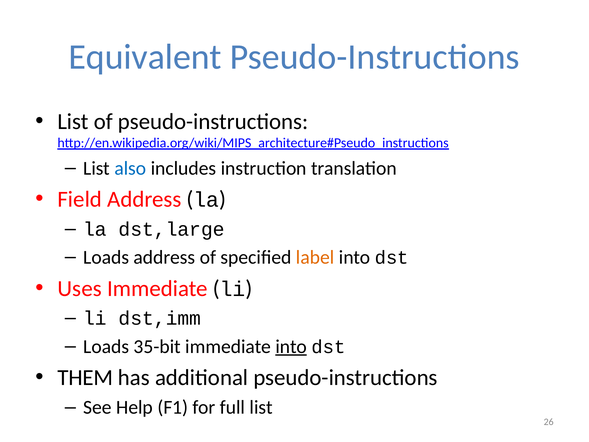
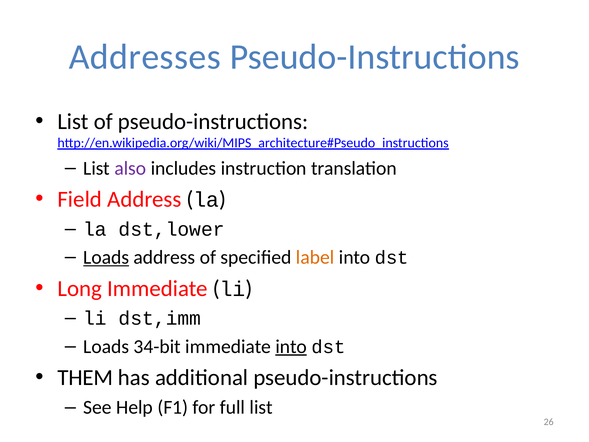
Equivalent: Equivalent -> Addresses
also colour: blue -> purple
dst,large: dst,large -> dst,lower
Loads at (106, 257) underline: none -> present
Uses: Uses -> Long
35-bit: 35-bit -> 34-bit
